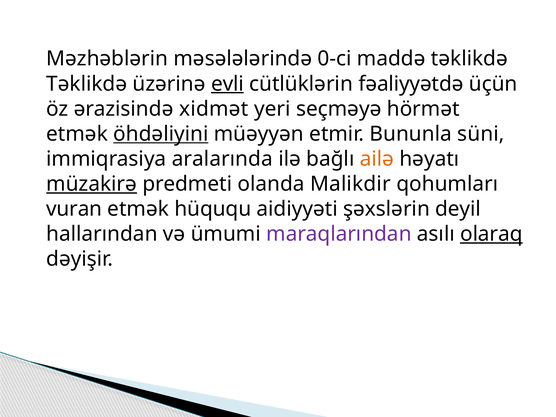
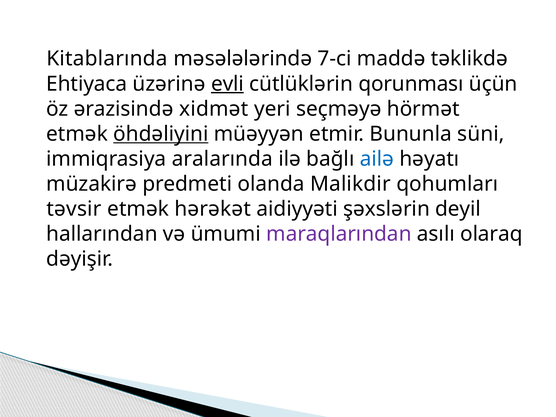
Məzhəblərin: Məzhəblərin -> Kitablarında
0-ci: 0-ci -> 7-ci
Təklikdə at (87, 84): Təklikdə -> Ehtiyaca
fəaliyyətdə: fəaliyyətdə -> qorunması
ailə colour: orange -> blue
müzakirə underline: present -> none
vuran: vuran -> təvsir
hüququ: hüququ -> hərəkət
olaraq underline: present -> none
